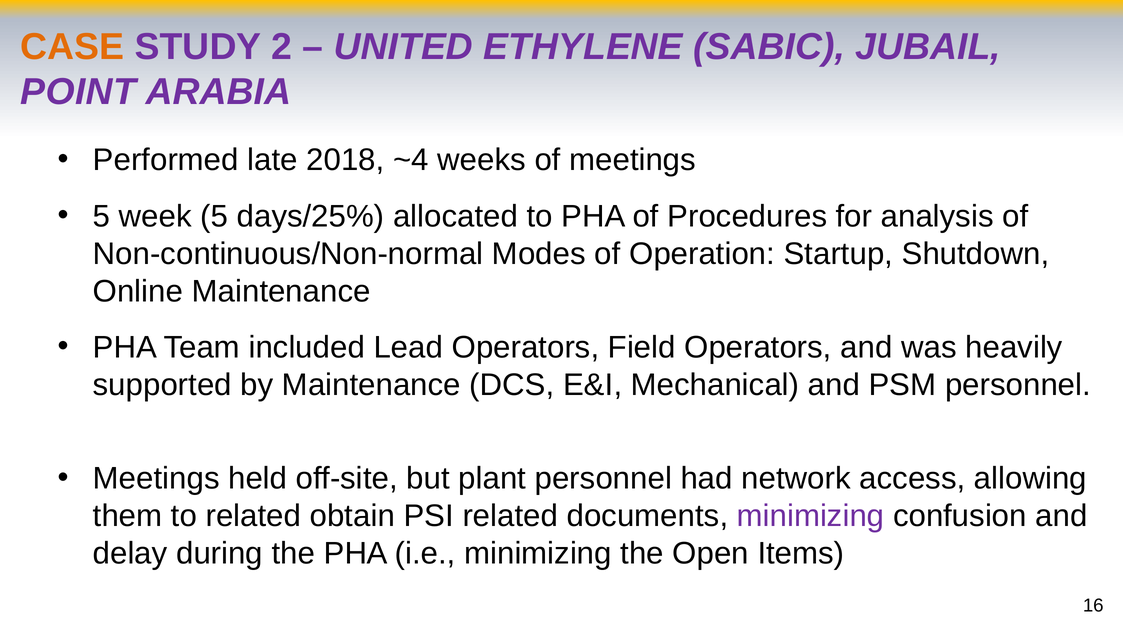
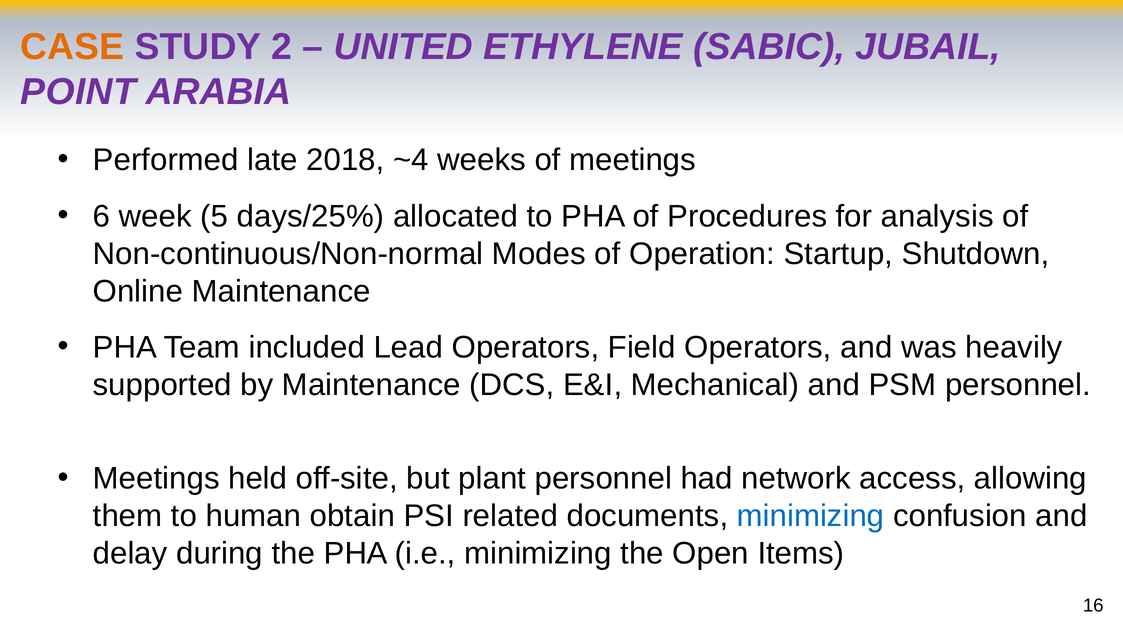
5 at (102, 216): 5 -> 6
to related: related -> human
minimizing at (811, 516) colour: purple -> blue
